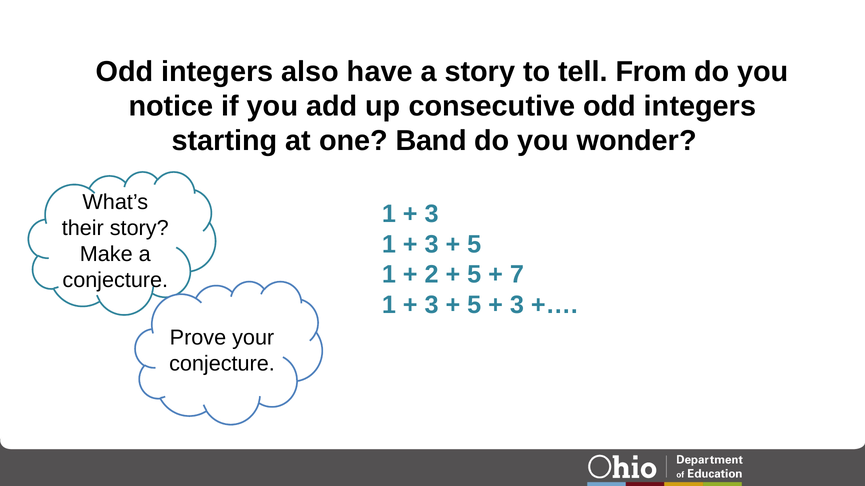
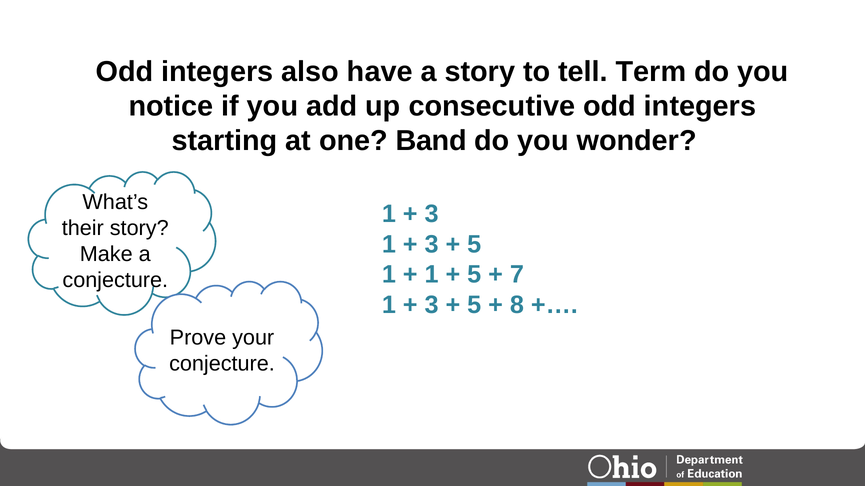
From: From -> Term
2 at (432, 275): 2 -> 1
3 at (517, 305): 3 -> 8
